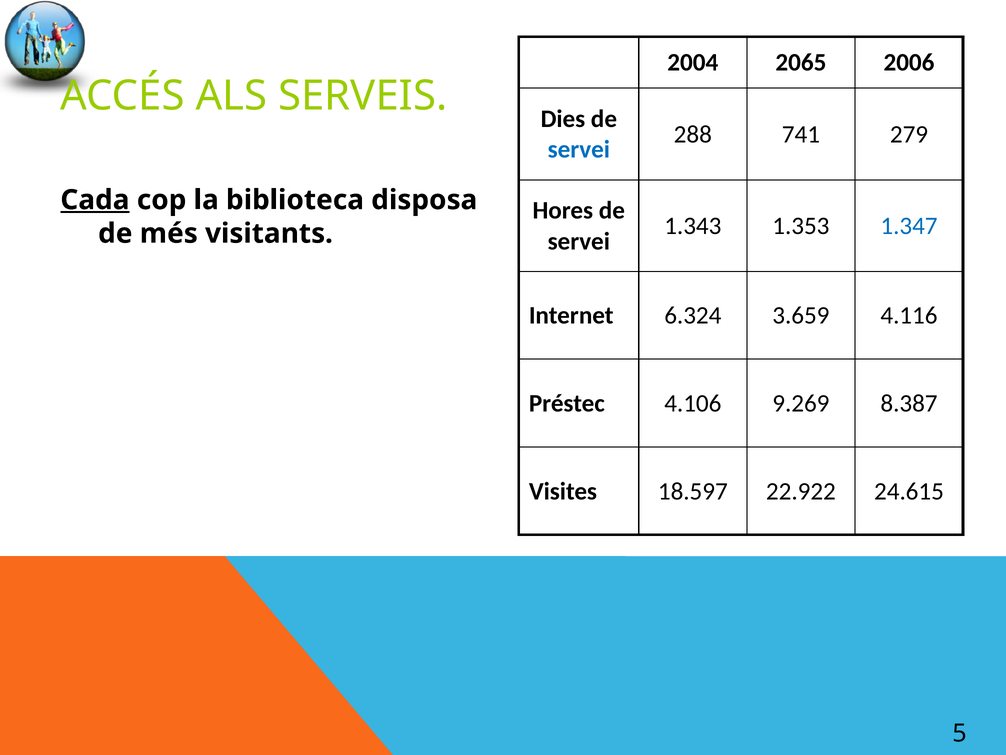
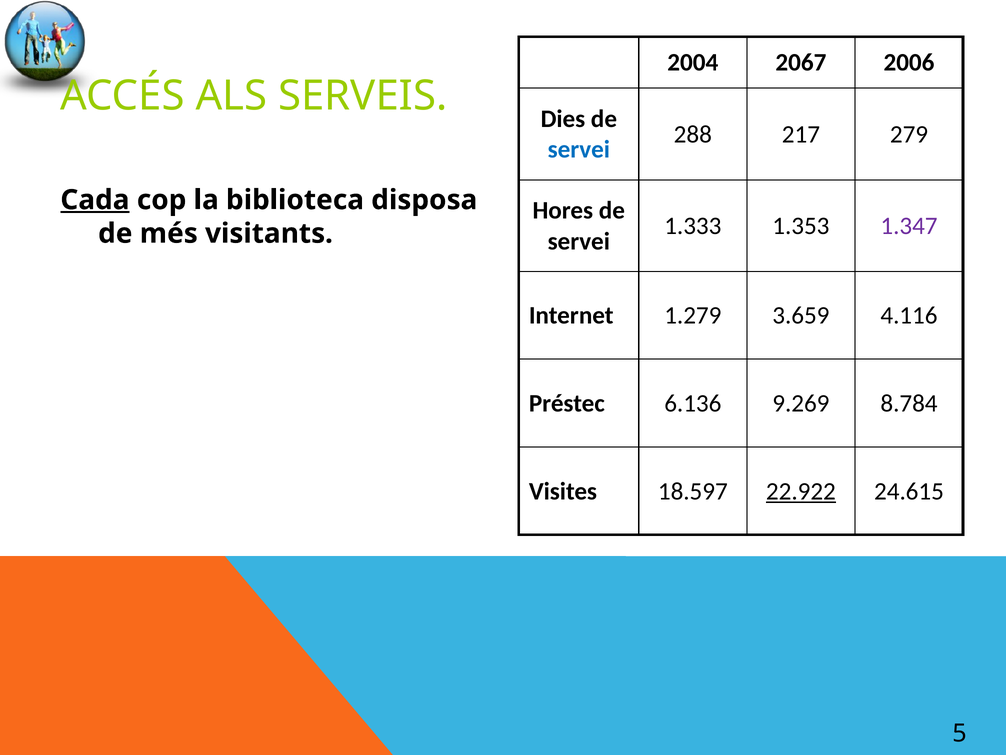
2065: 2065 -> 2067
741: 741 -> 217
1.343: 1.343 -> 1.333
1.347 colour: blue -> purple
6.324: 6.324 -> 1.279
4.106: 4.106 -> 6.136
8.387: 8.387 -> 8.784
22.922 underline: none -> present
